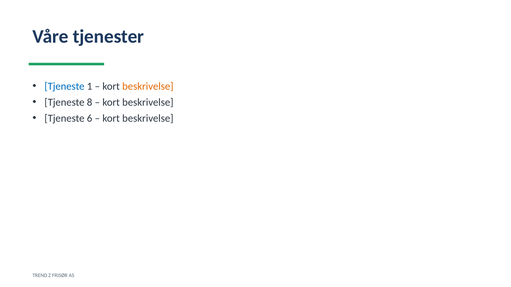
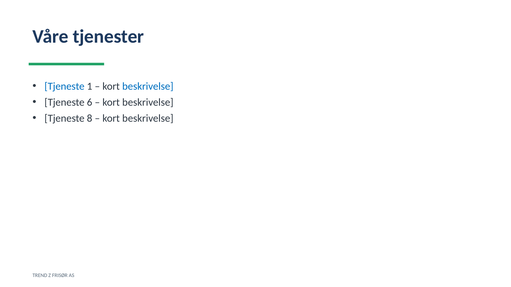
beskrivelse at (148, 87) colour: orange -> blue
8: 8 -> 6
6: 6 -> 8
